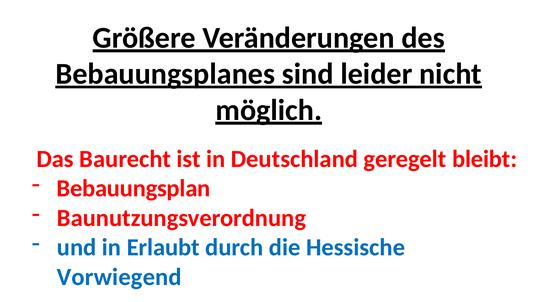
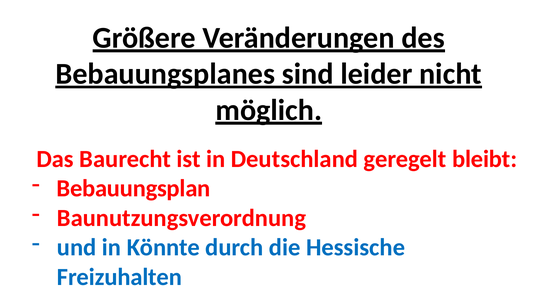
Erlaubt: Erlaubt -> Könnte
Vorwiegend: Vorwiegend -> Freizuhalten
